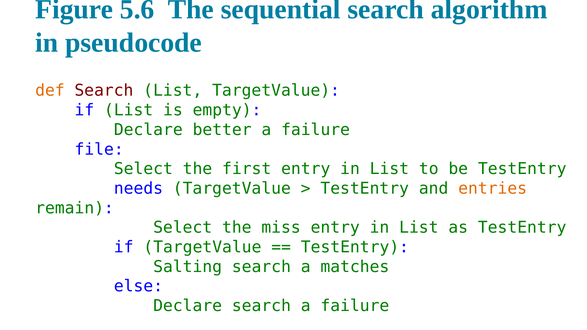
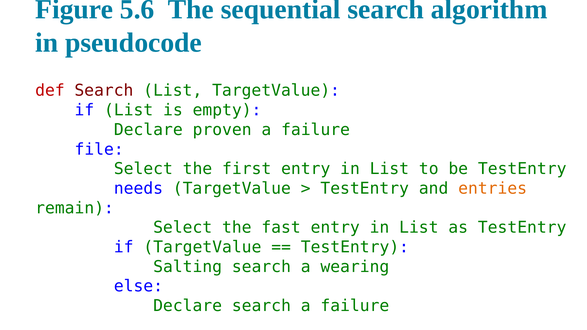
def colour: orange -> red
better: better -> proven
miss: miss -> fast
matches: matches -> wearing
